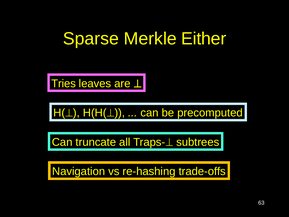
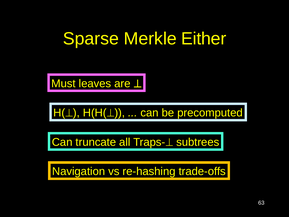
Tries: Tries -> Must
